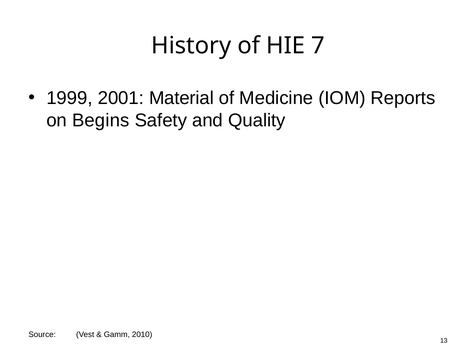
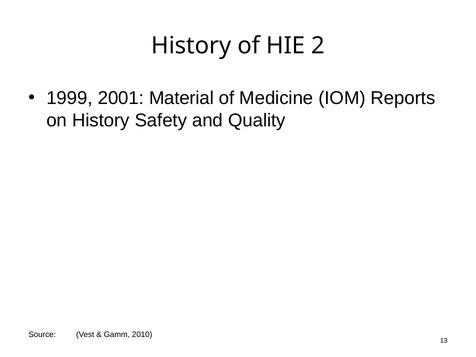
7: 7 -> 2
on Begins: Begins -> History
